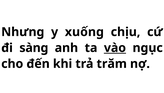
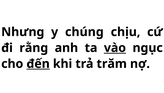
xuống: xuống -> chúng
sàng: sàng -> rằng
đến underline: none -> present
